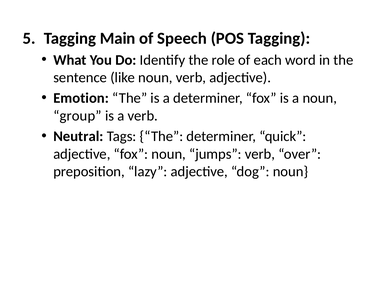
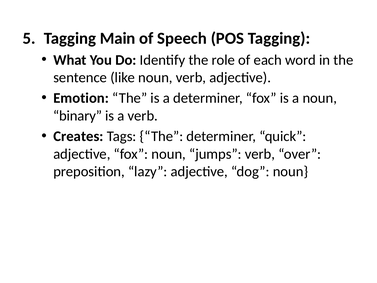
group: group -> binary
Neutral: Neutral -> Creates
